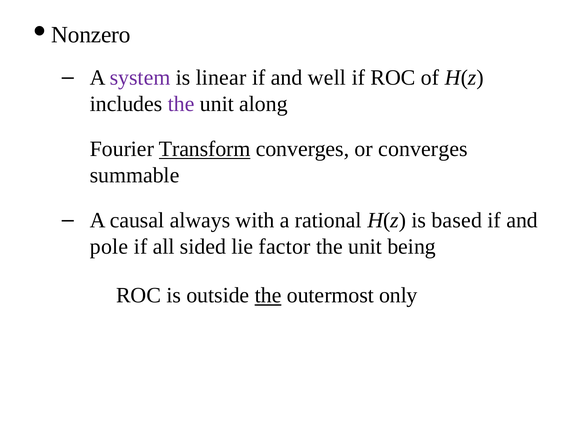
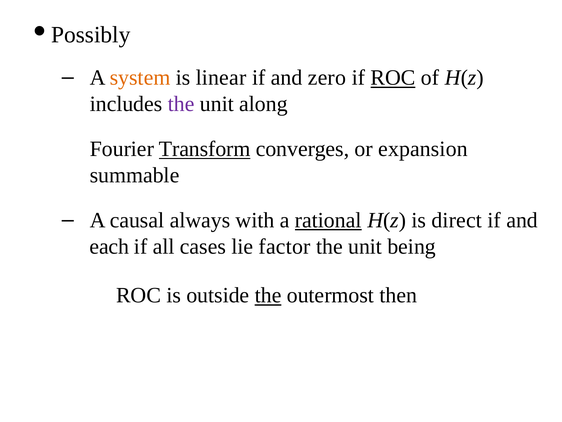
Nonzero: Nonzero -> Possibly
system colour: purple -> orange
well: well -> zero
ROC at (393, 78) underline: none -> present
or converges: converges -> expansion
rational underline: none -> present
based: based -> direct
pole: pole -> each
sided: sided -> cases
only: only -> then
